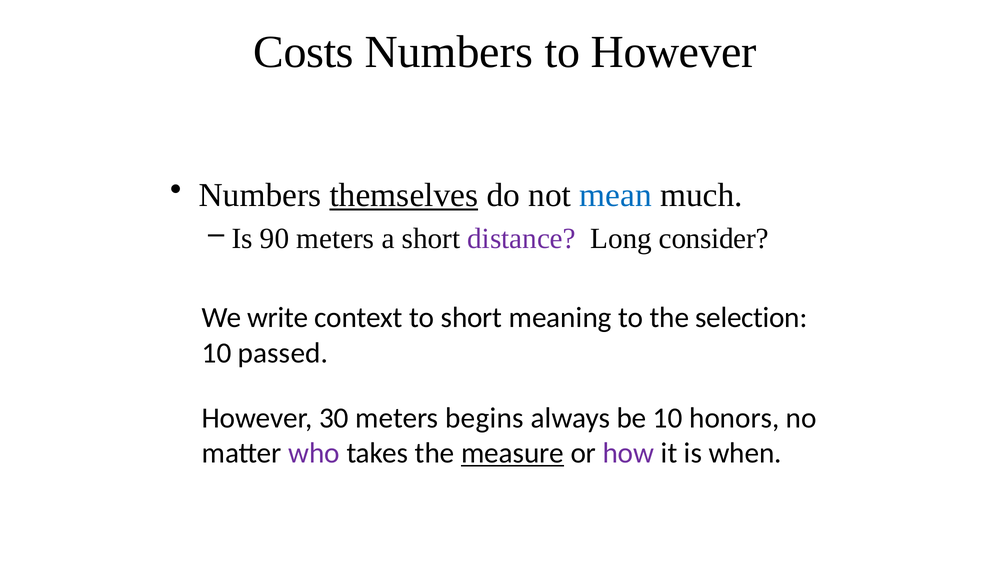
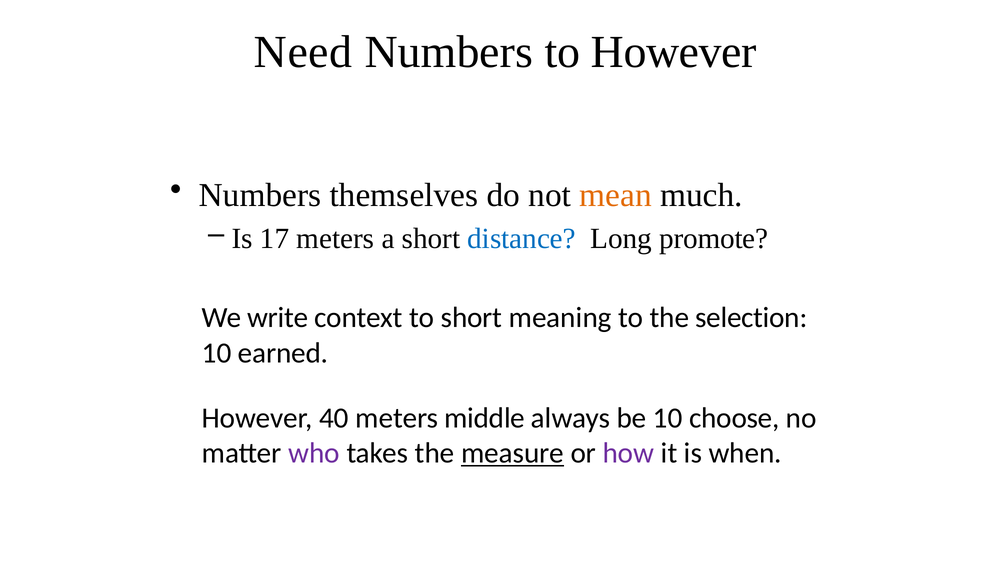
Costs: Costs -> Need
themselves underline: present -> none
mean colour: blue -> orange
90: 90 -> 17
distance colour: purple -> blue
consider: consider -> promote
passed: passed -> earned
30: 30 -> 40
begins: begins -> middle
honors: honors -> choose
